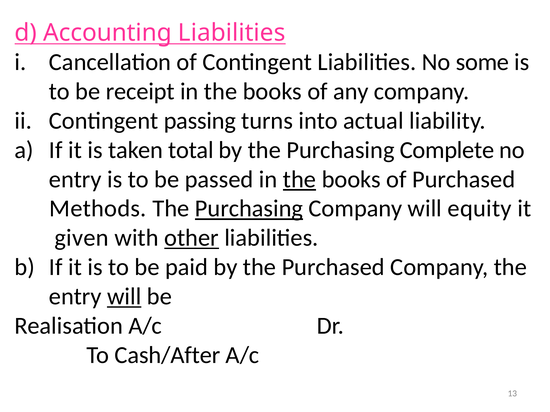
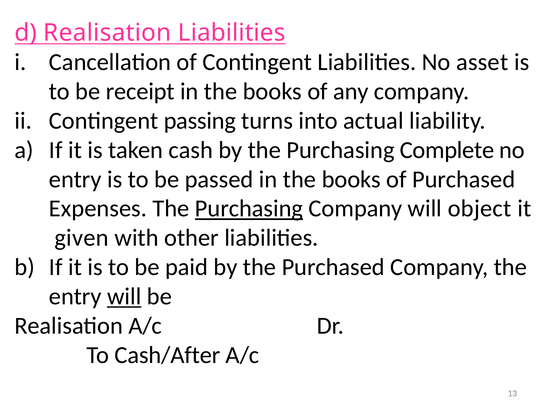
d Accounting: Accounting -> Realisation
some: some -> asset
total: total -> cash
the at (300, 180) underline: present -> none
Methods: Methods -> Expenses
equity: equity -> object
other underline: present -> none
